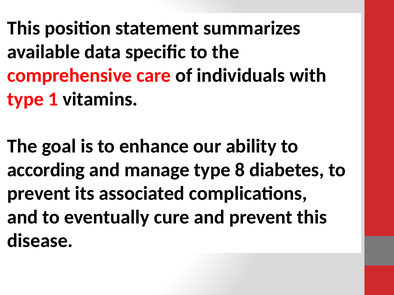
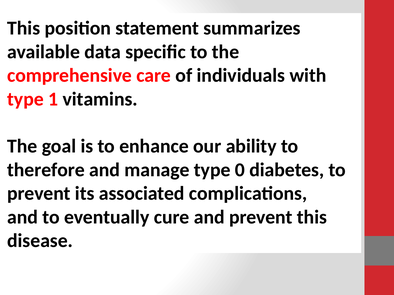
according: according -> therefore
8: 8 -> 0
